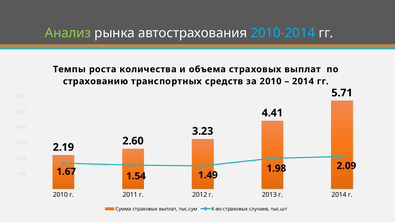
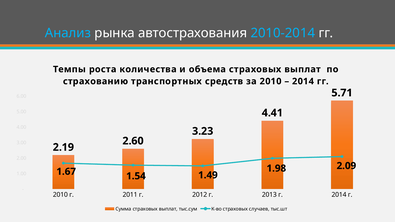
Анализ colour: light green -> light blue
